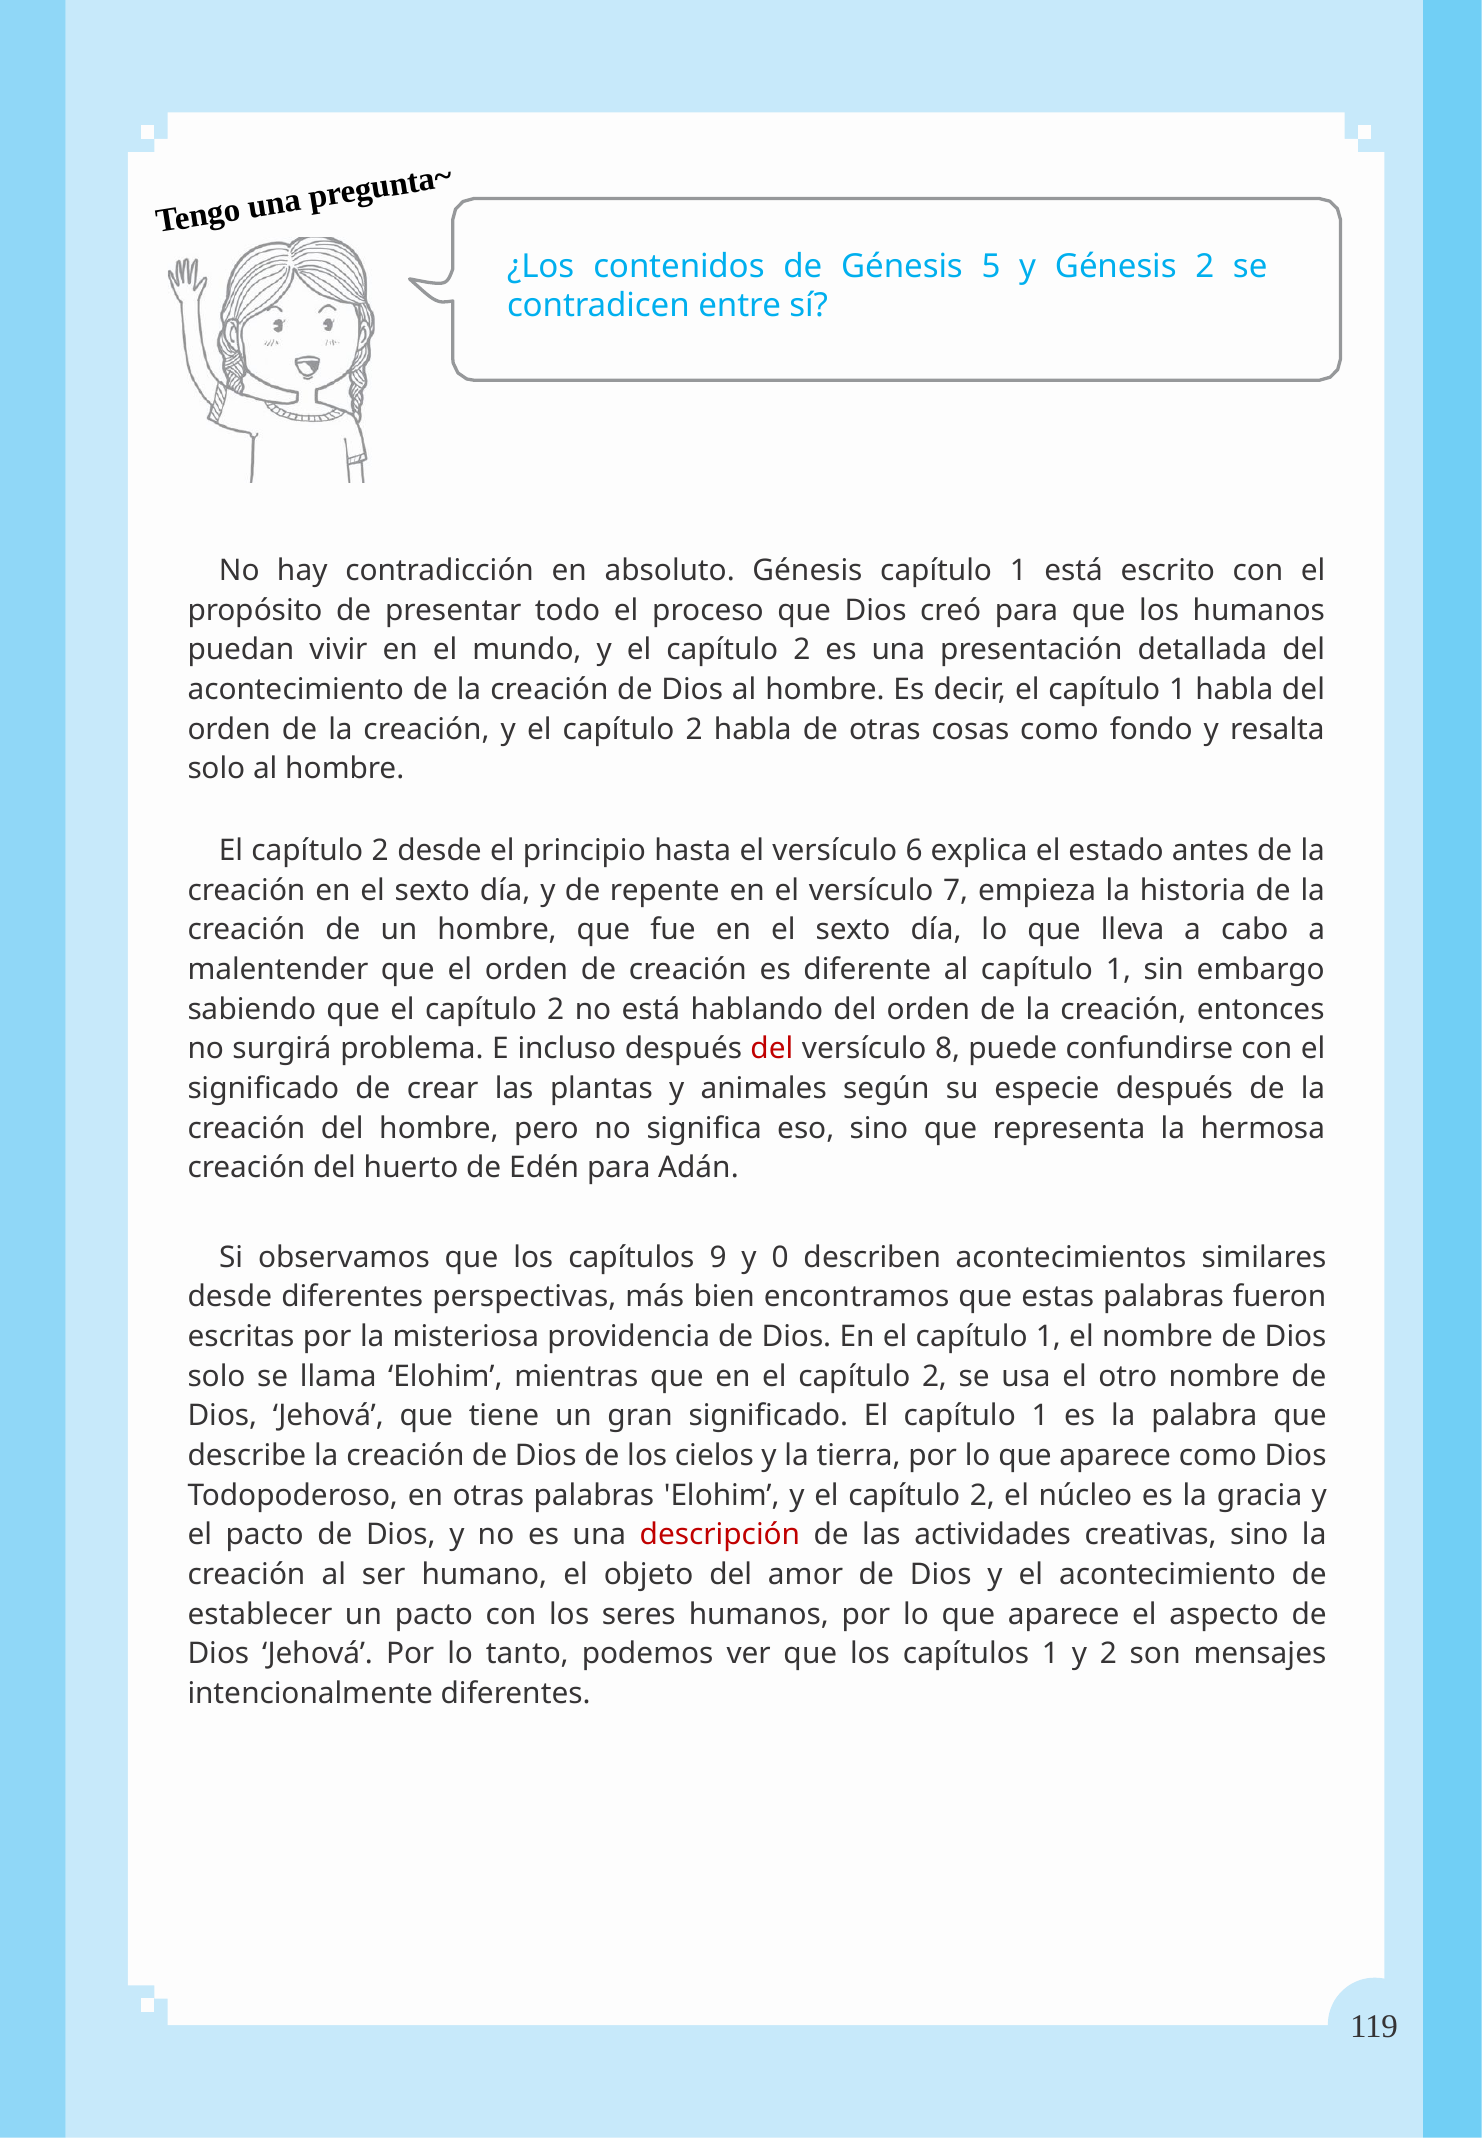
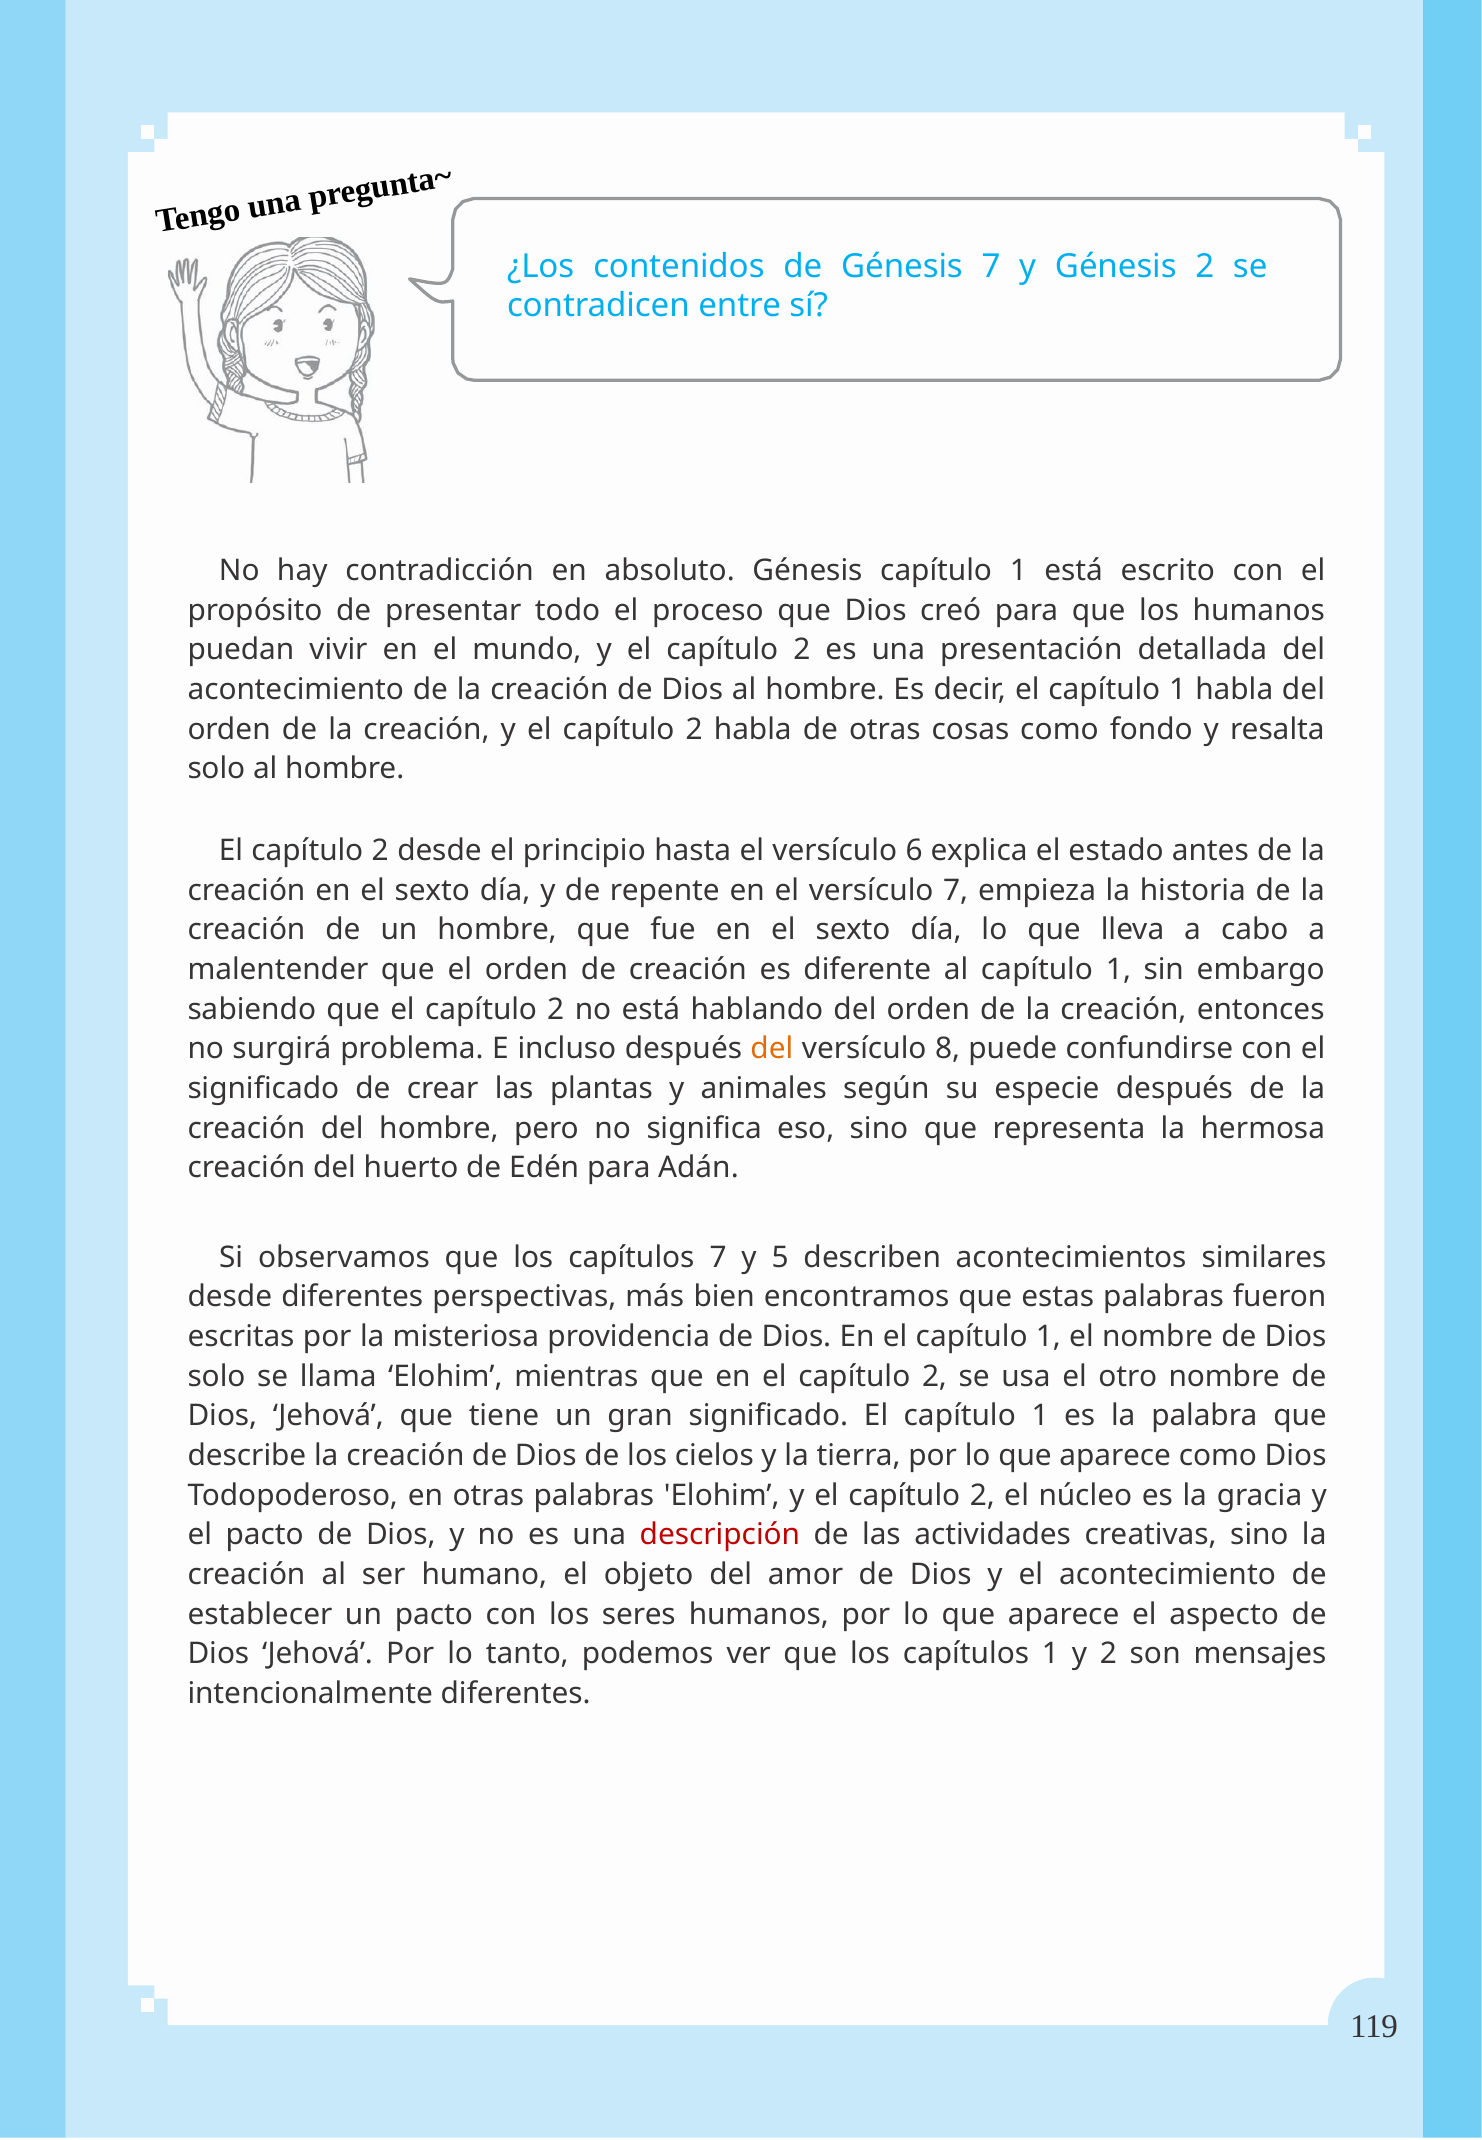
Génesis 5: 5 -> 7
del at (772, 1049) colour: red -> orange
capítulos 9: 9 -> 7
0: 0 -> 5
